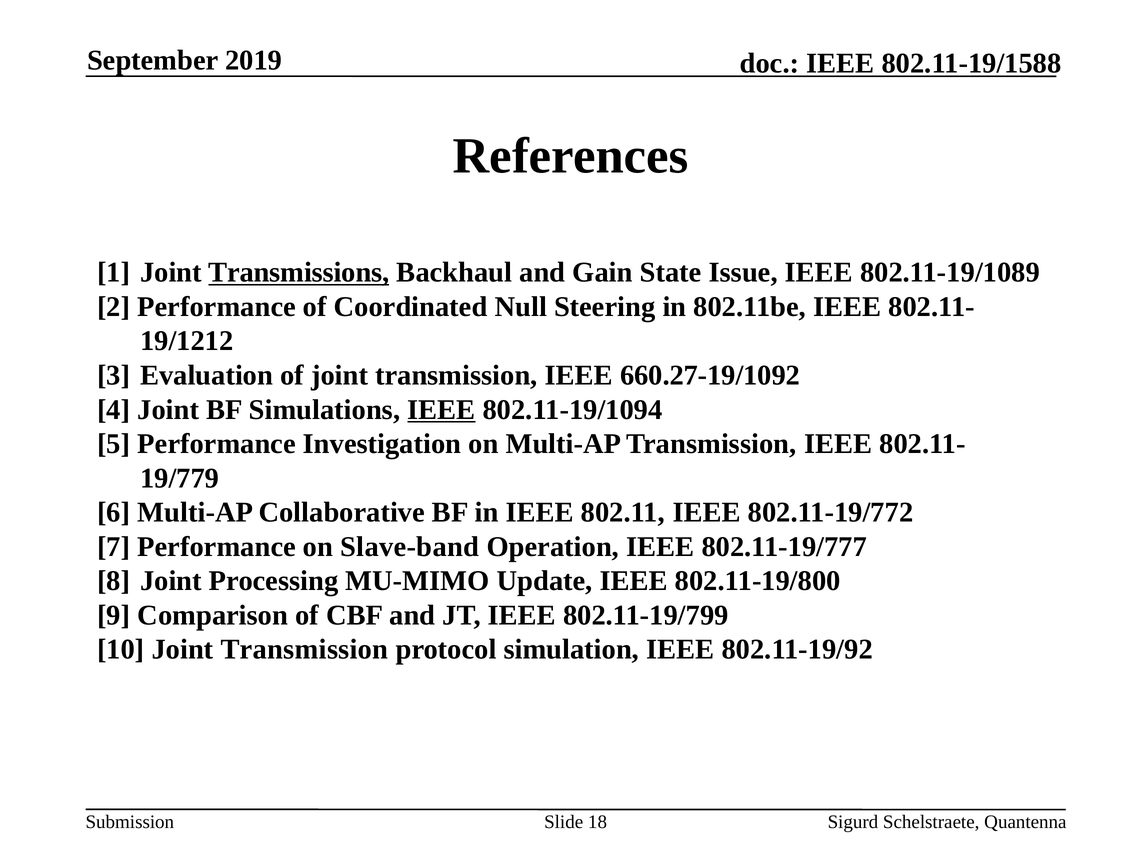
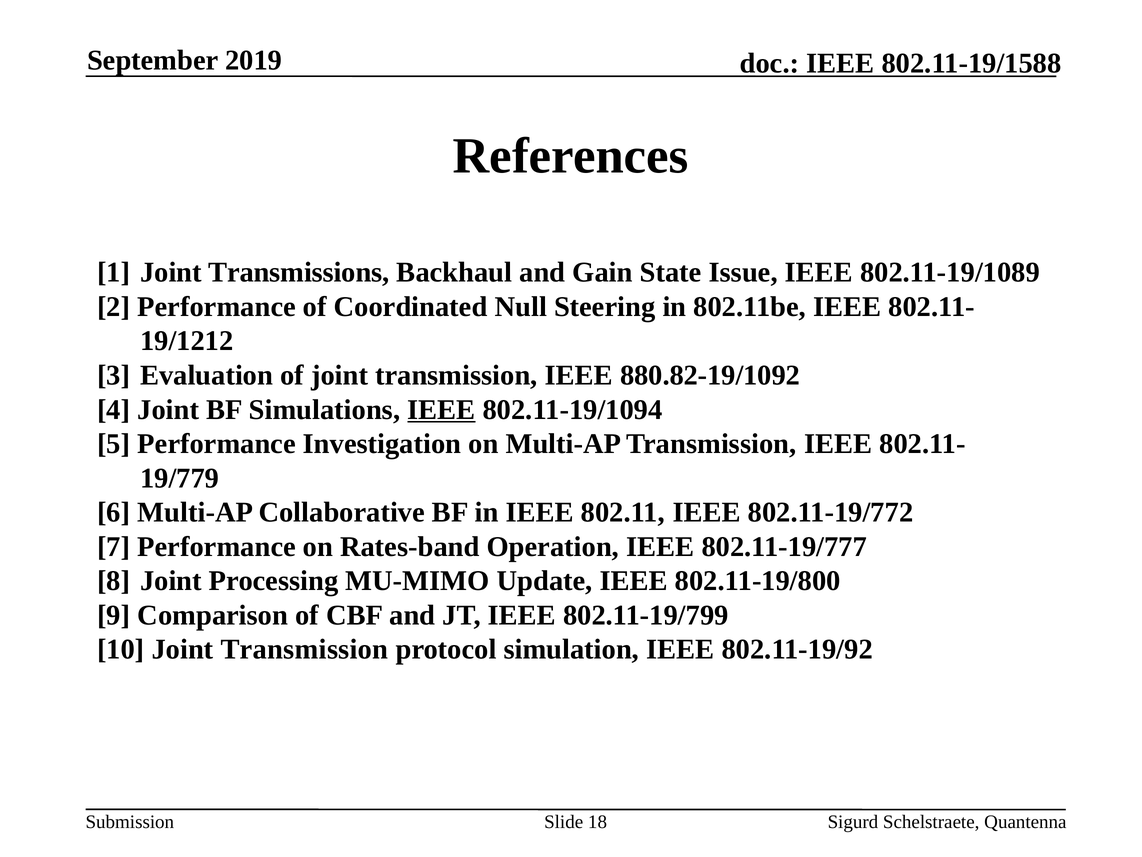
Transmissions underline: present -> none
660.27-19/1092: 660.27-19/1092 -> 880.82-19/1092
Slave-band: Slave-band -> Rates-band
